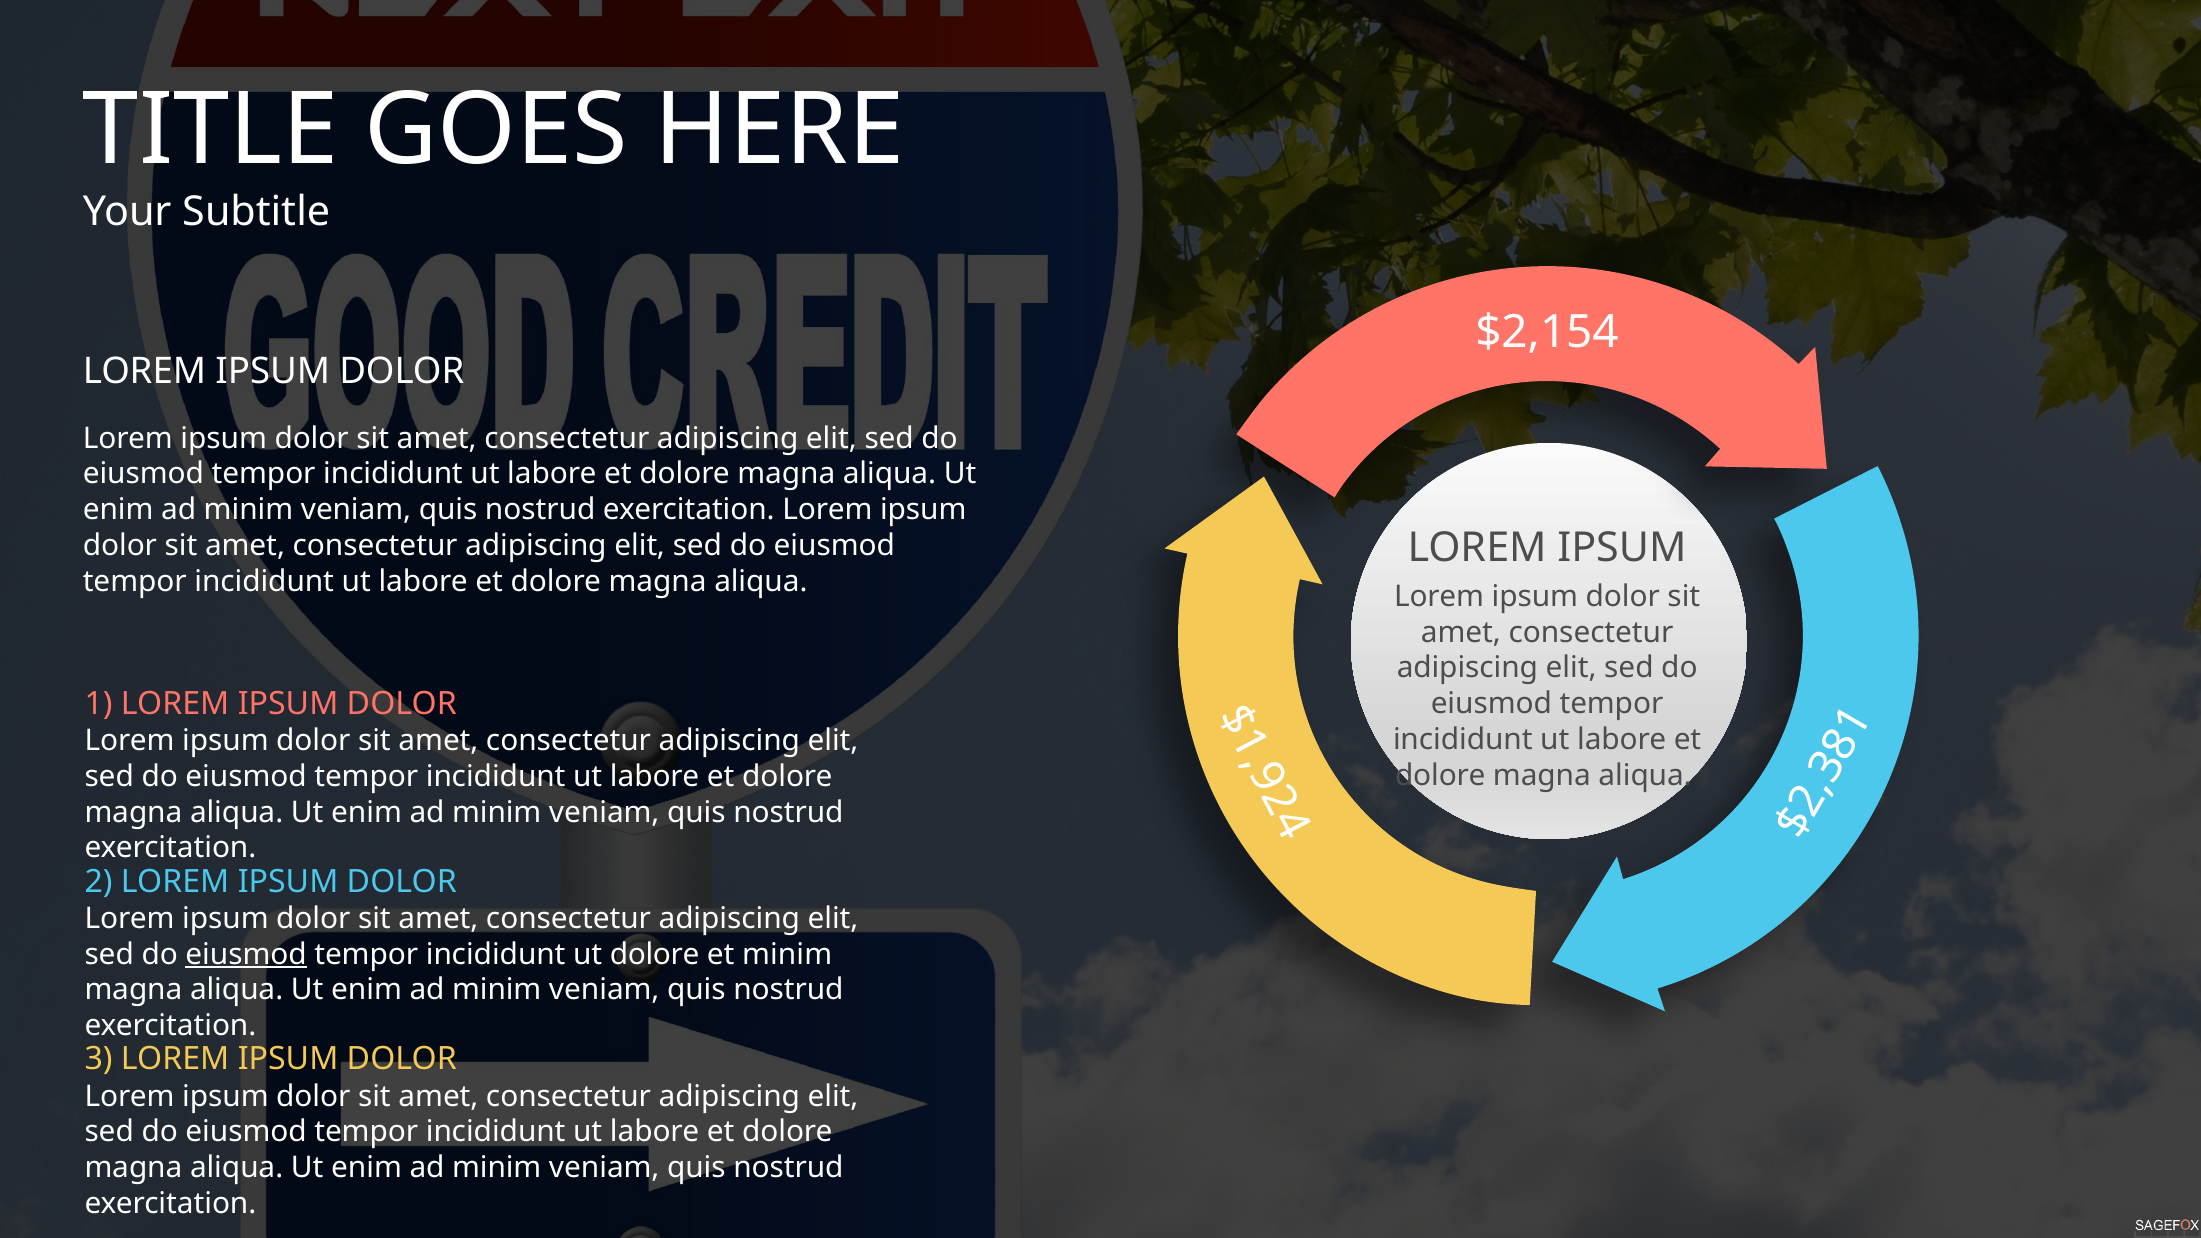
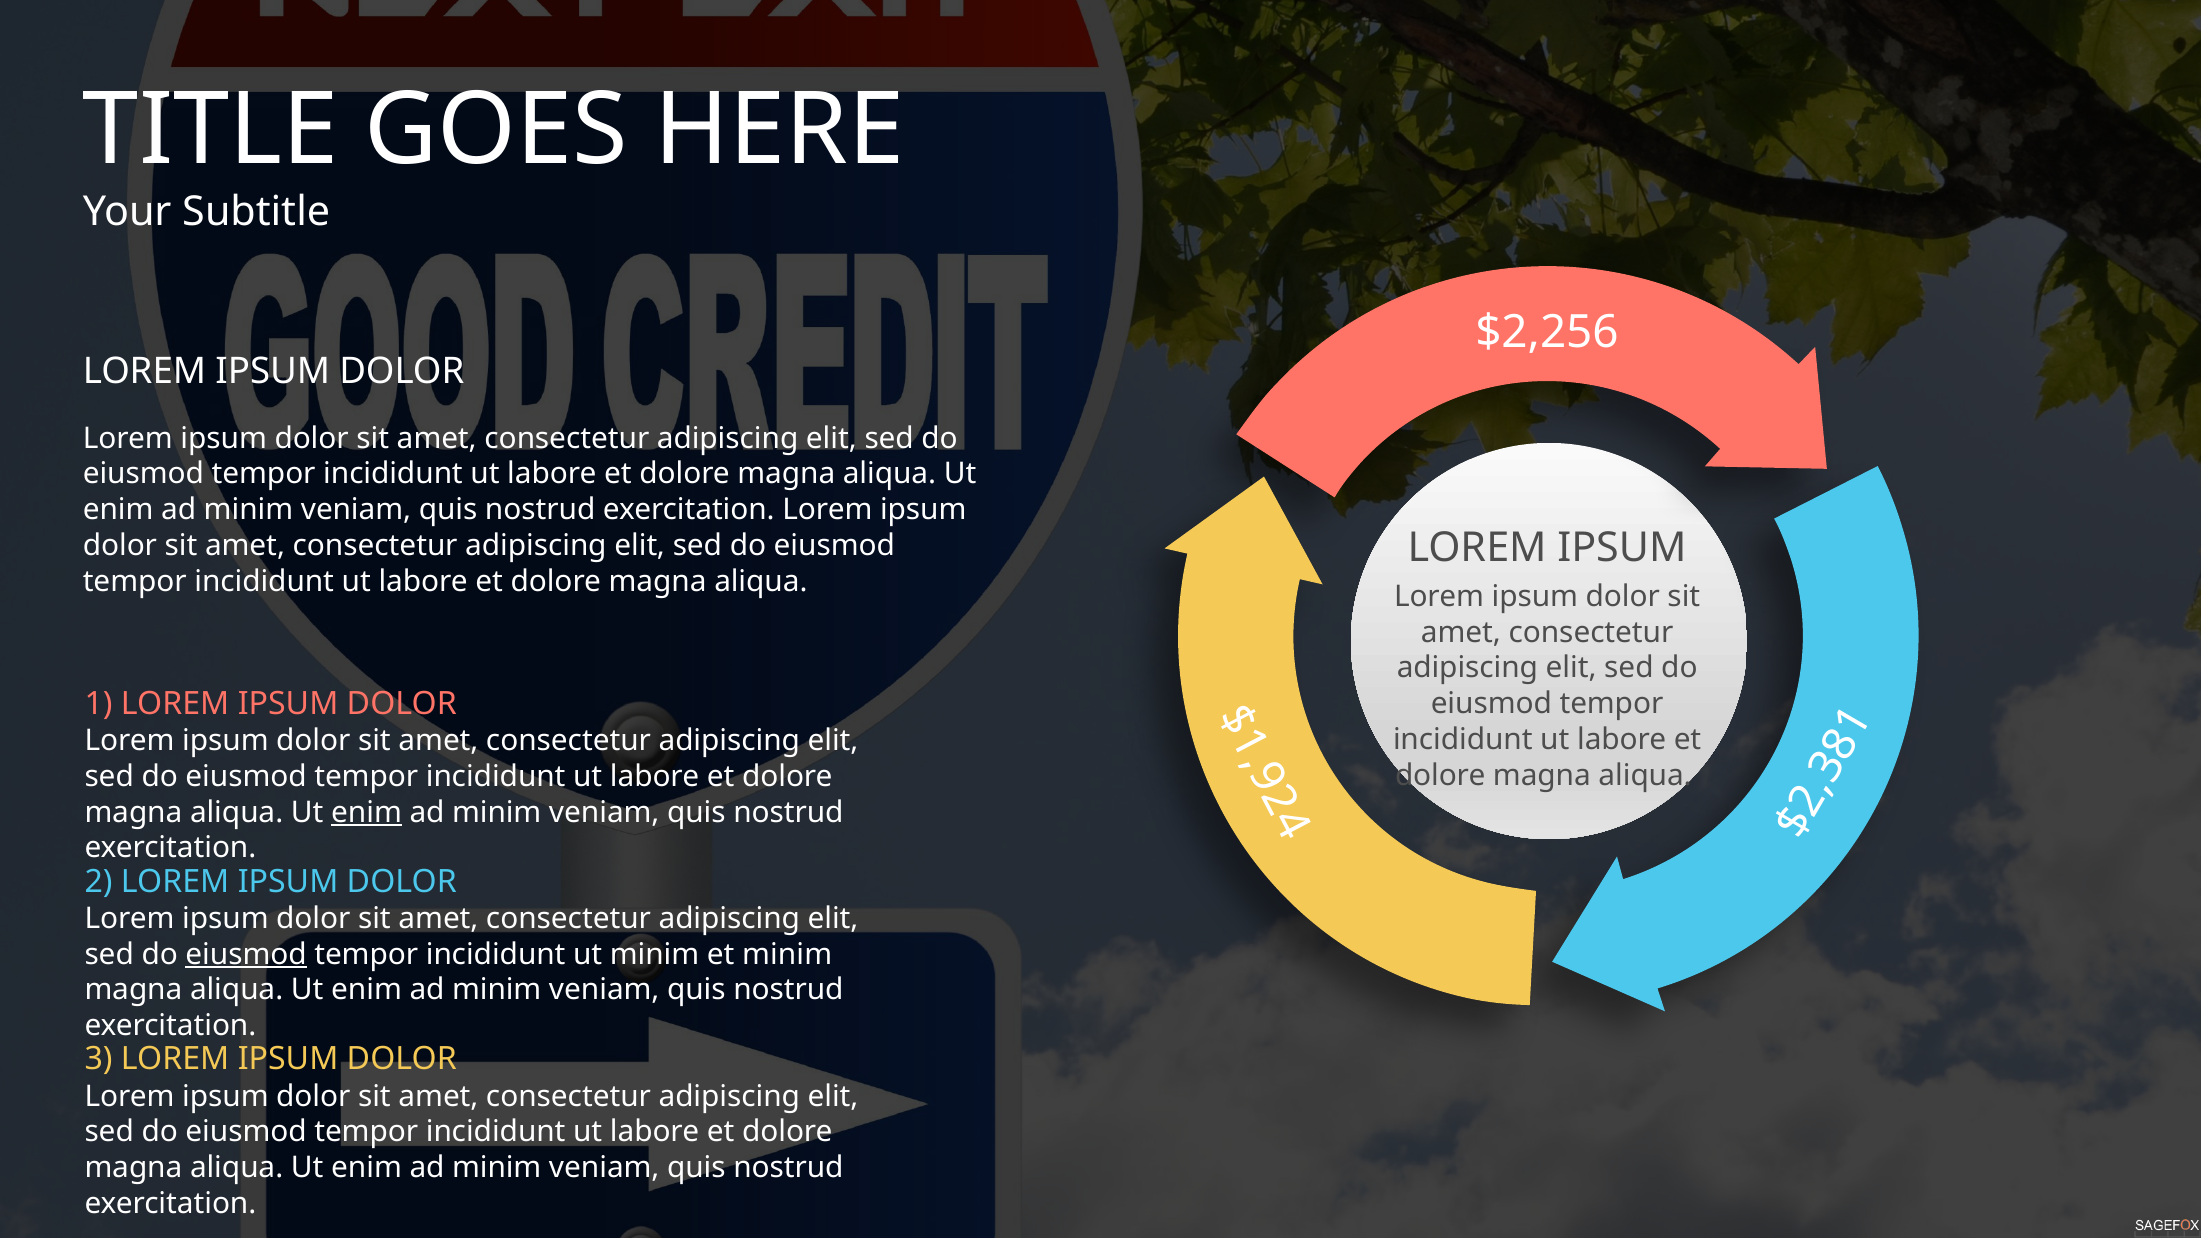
$2,154: $2,154 -> $2,256
enim at (367, 812) underline: none -> present
ut dolore: dolore -> minim
